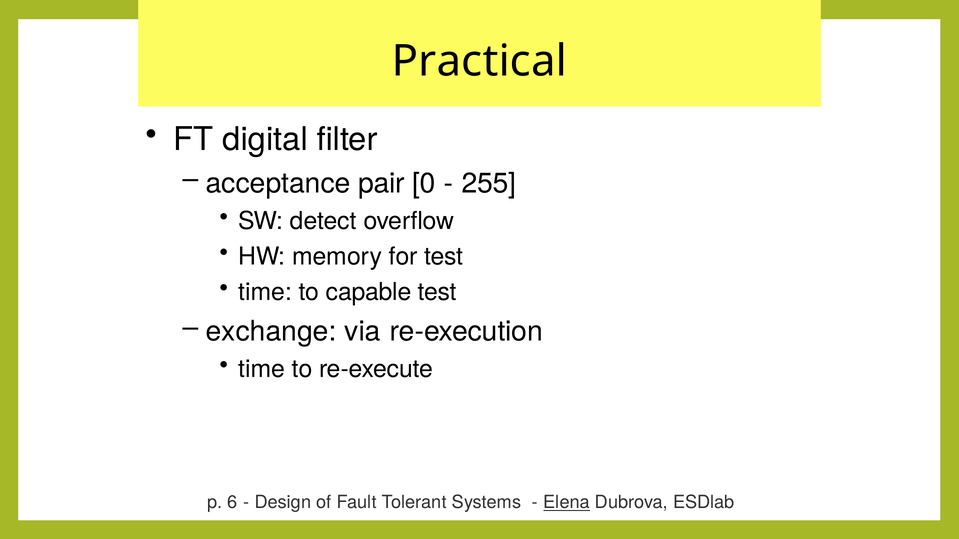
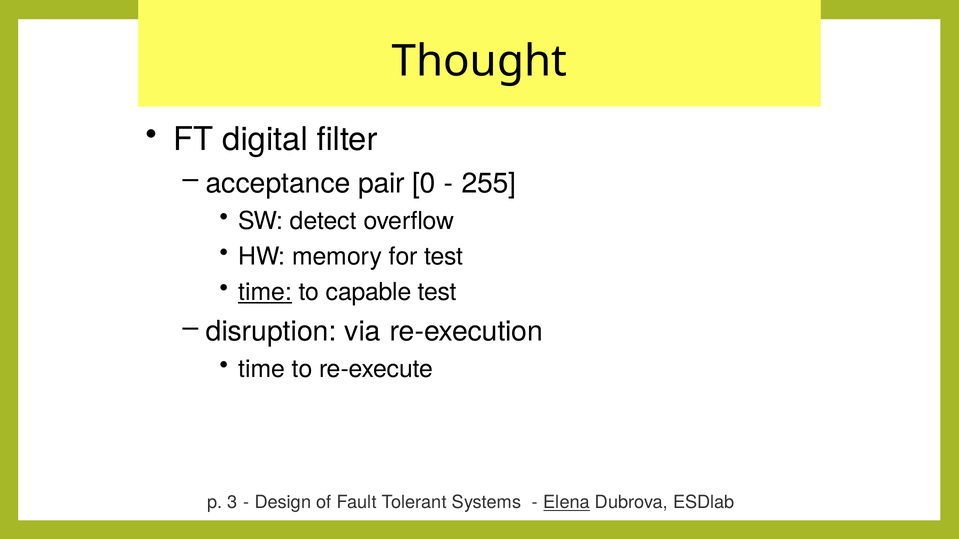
Practical: Practical -> Thought
time at (265, 292) underline: none -> present
exchange: exchange -> disruption
6: 6 -> 3
